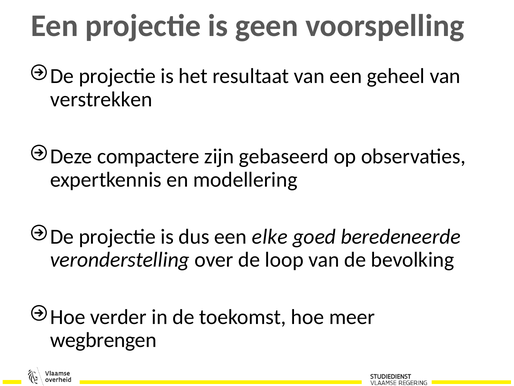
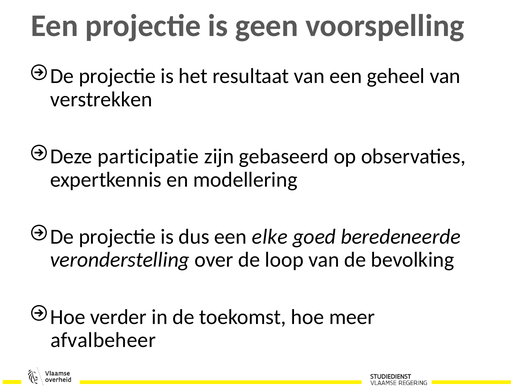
compactere: compactere -> participatie
wegbrengen: wegbrengen -> afvalbeheer
